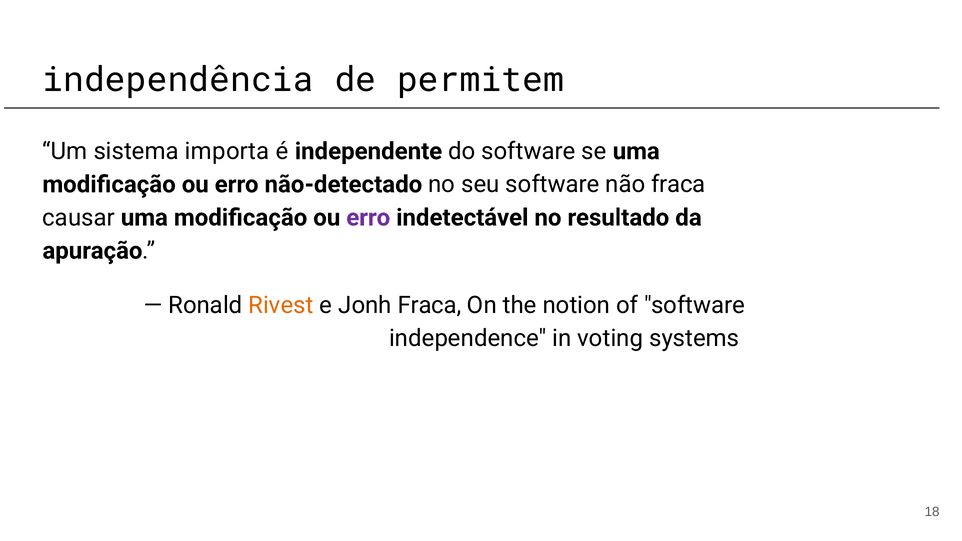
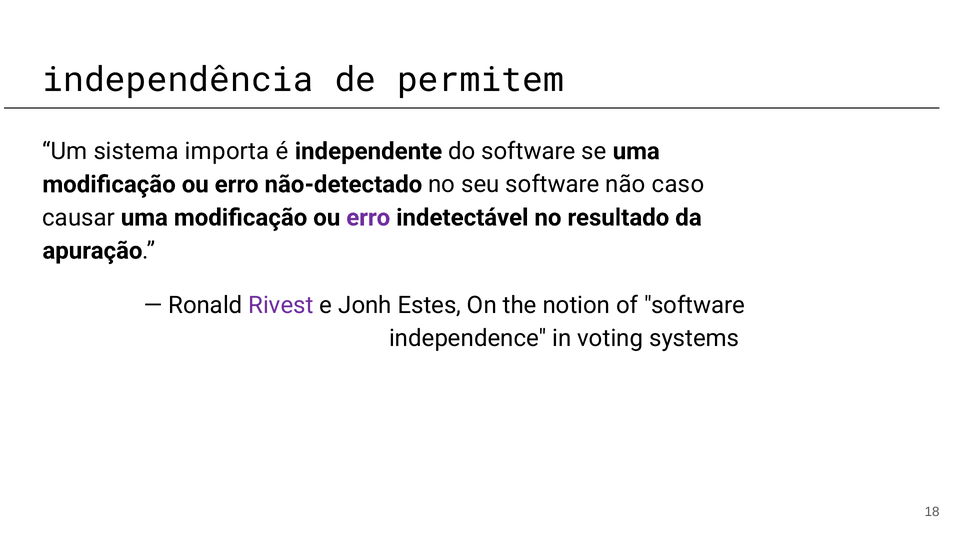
não fraca: fraca -> caso
Rivest colour: orange -> purple
Jonh Fraca: Fraca -> Estes
